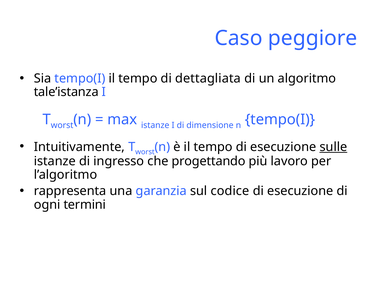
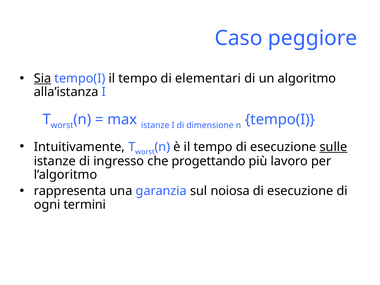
Sia underline: none -> present
dettagliata: dettagliata -> elementari
tale’istanza: tale’istanza -> alla’istanza
codice: codice -> noiosa
